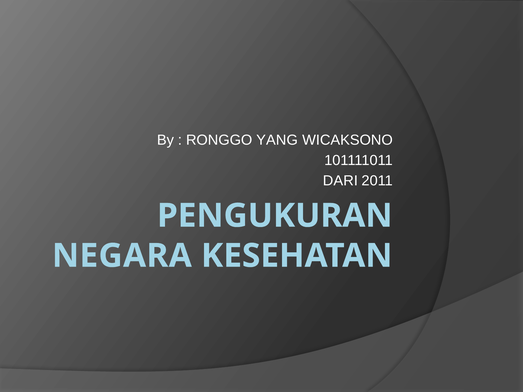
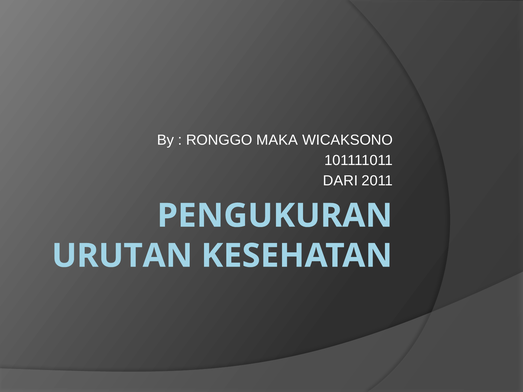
YANG: YANG -> MAKA
NEGARA: NEGARA -> URUTAN
